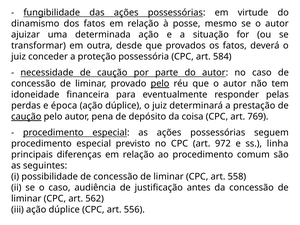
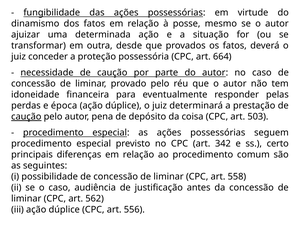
584: 584 -> 664
pelo at (160, 84) underline: present -> none
769: 769 -> 503
972: 972 -> 342
linha: linha -> certo
